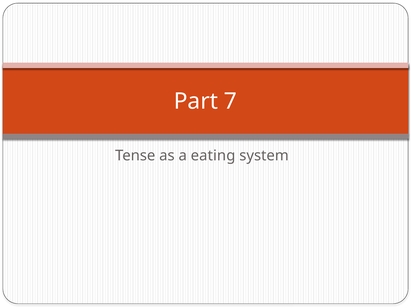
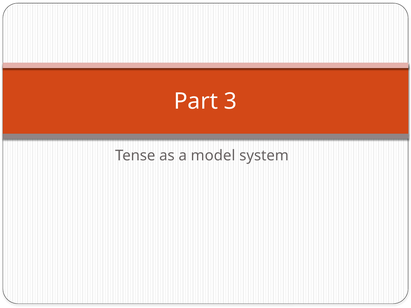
7: 7 -> 3
eating: eating -> model
